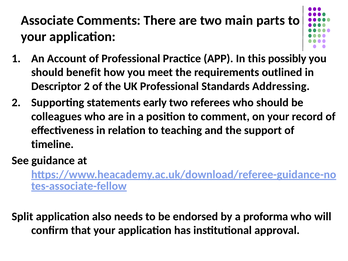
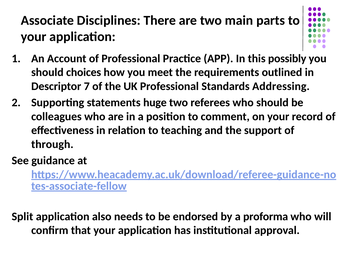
Comments: Comments -> Disciplines
benefit: benefit -> choices
Descriptor 2: 2 -> 7
early: early -> huge
timeline: timeline -> through
